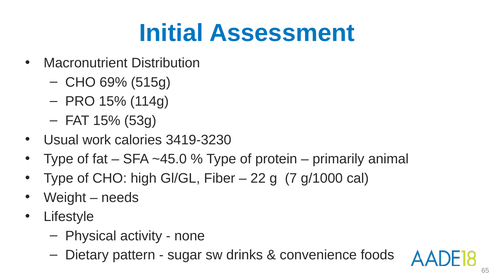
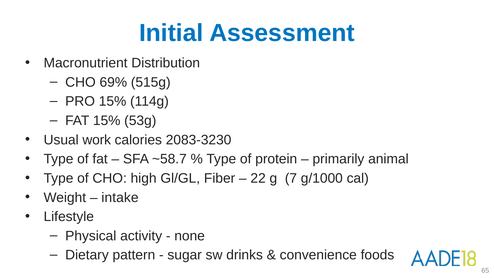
3419-3230: 3419-3230 -> 2083-3230
~45.0: ~45.0 -> ~58.7
needs: needs -> intake
